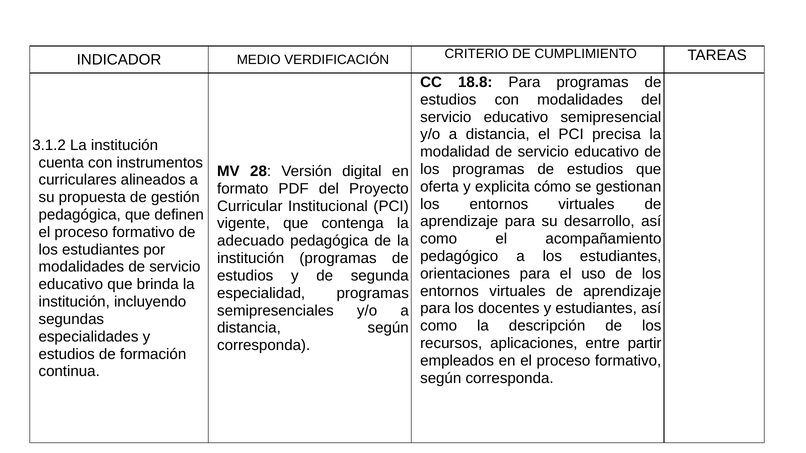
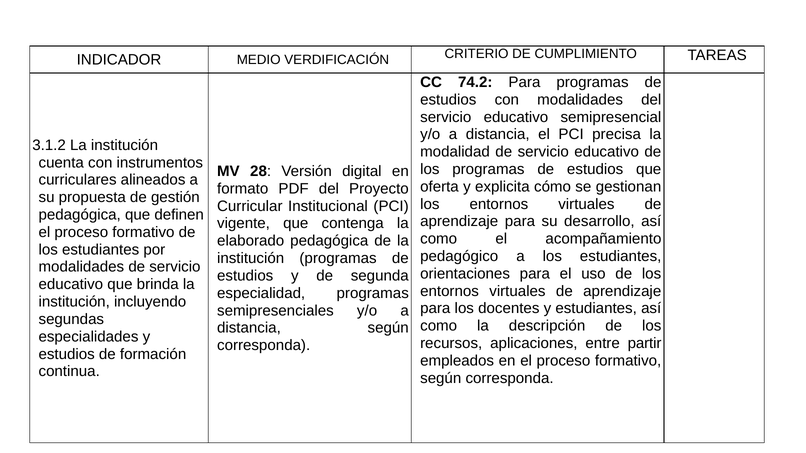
18.8: 18.8 -> 74.2
adecuado: adecuado -> elaborado
